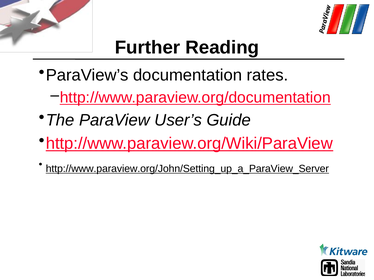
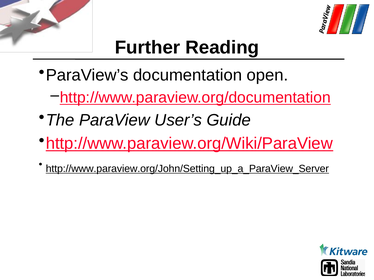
rates: rates -> open
